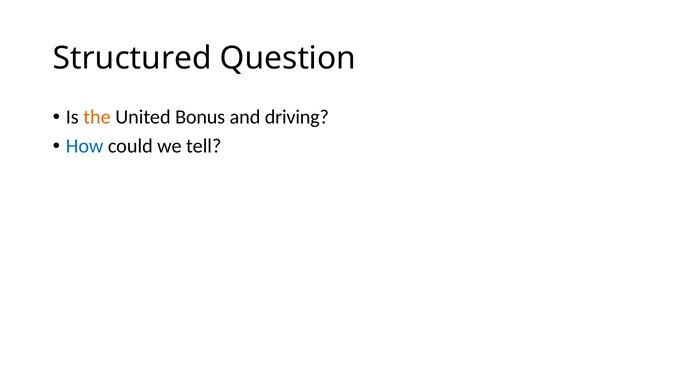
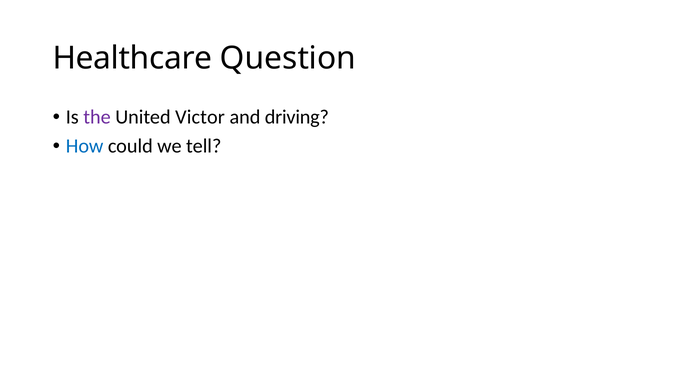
Structured: Structured -> Healthcare
the colour: orange -> purple
Bonus: Bonus -> Victor
